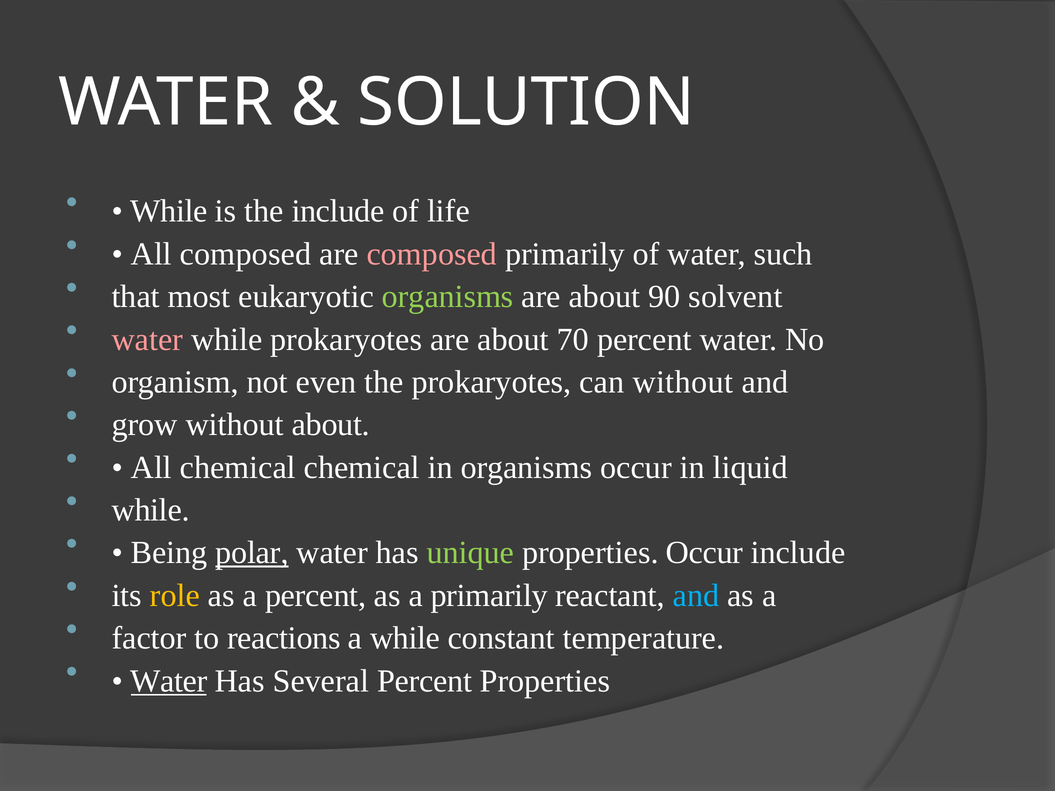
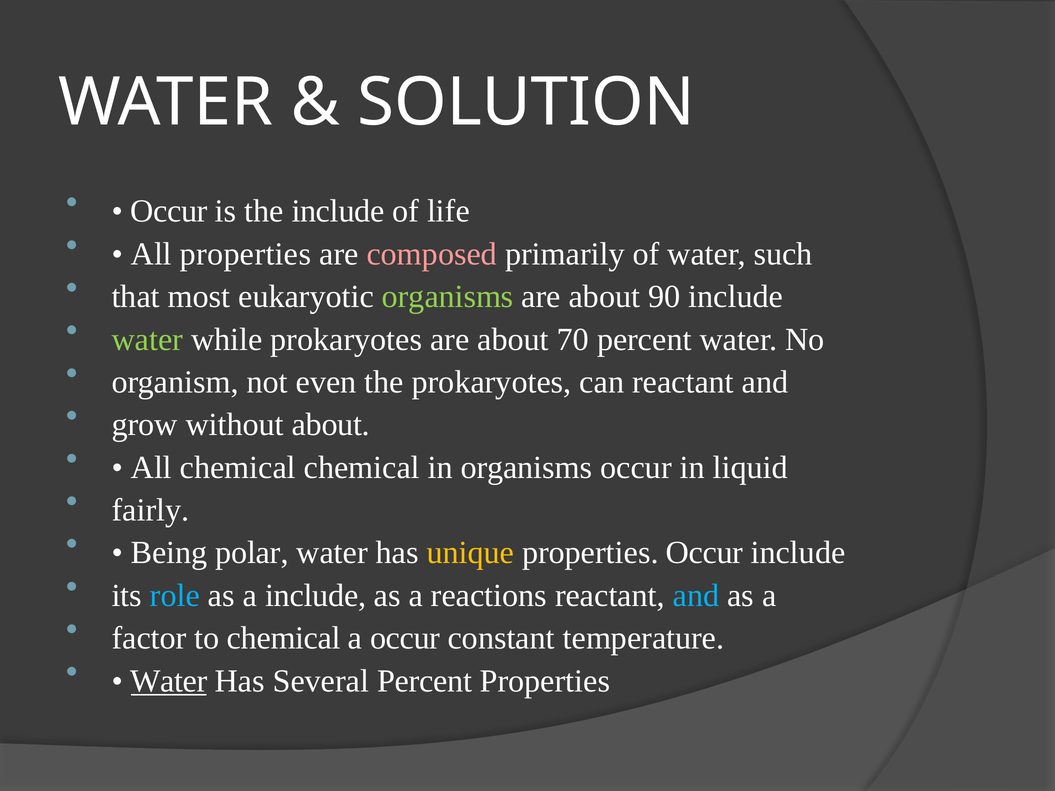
While at (169, 211): While -> Occur
All composed: composed -> properties
90 solvent: solvent -> include
water at (147, 340) colour: pink -> light green
can without: without -> reactant
while at (151, 510): while -> fairly
polar underline: present -> none
unique colour: light green -> yellow
role colour: yellow -> light blue
a percent: percent -> include
a primarily: primarily -> reactions
to reactions: reactions -> chemical
a while: while -> occur
